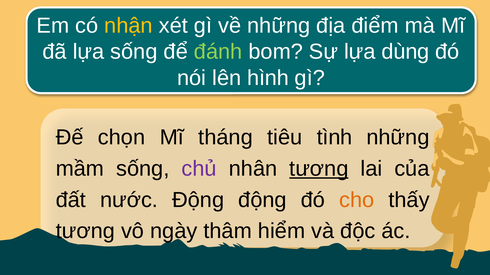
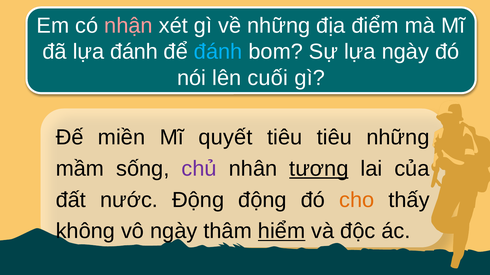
nhận colour: yellow -> pink
lựa sống: sống -> đánh
đánh at (218, 52) colour: light green -> light blue
lựa dùng: dùng -> ngày
hình: hình -> cuối
chọn: chọn -> miền
tháng: tháng -> quyết
tiêu tình: tình -> tiêu
tương at (85, 232): tương -> không
hiểm underline: none -> present
